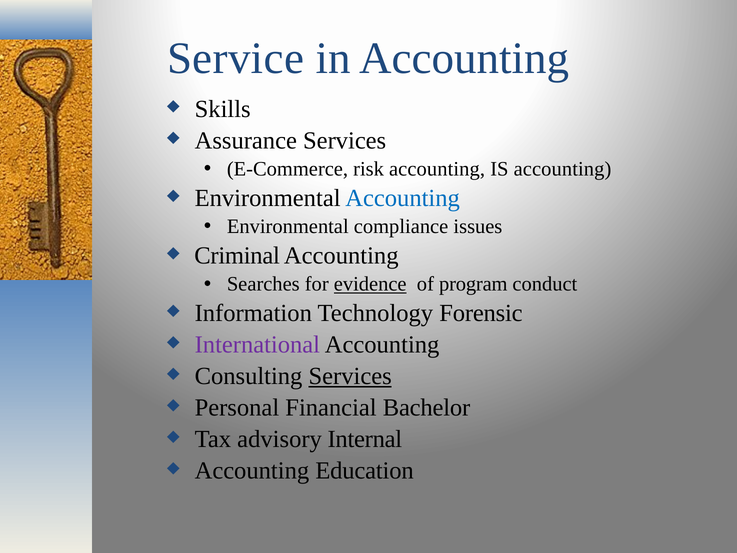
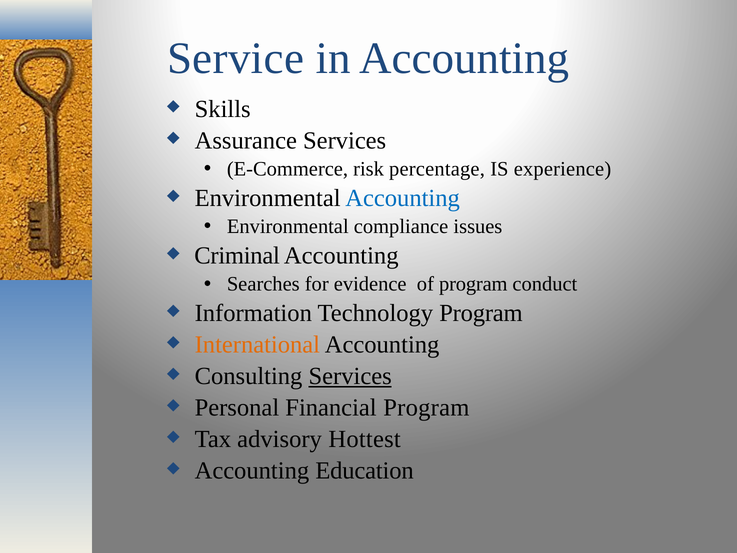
risk accounting: accounting -> percentage
IS accounting: accounting -> experience
evidence underline: present -> none
Technology Forensic: Forensic -> Program
International colour: purple -> orange
Financial Bachelor: Bachelor -> Program
Internal: Internal -> Hottest
